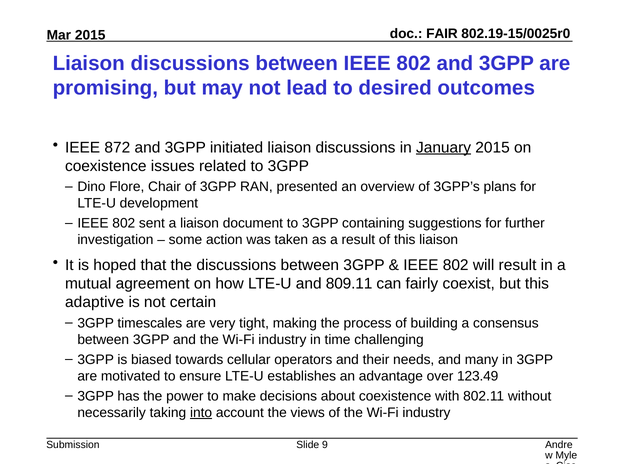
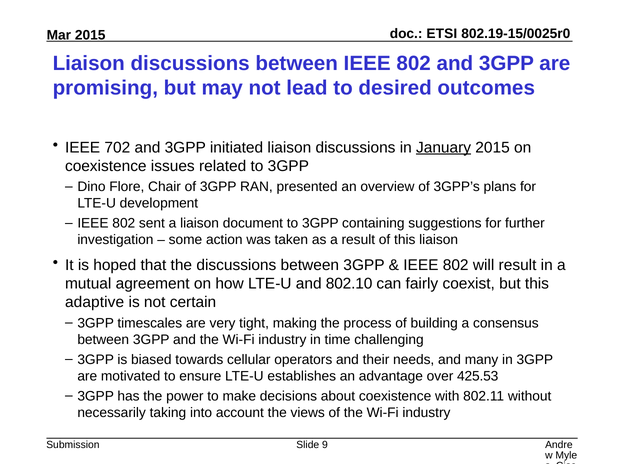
FAIR: FAIR -> ETSI
872: 872 -> 702
809.11: 809.11 -> 802.10
123.49: 123.49 -> 425.53
into underline: present -> none
